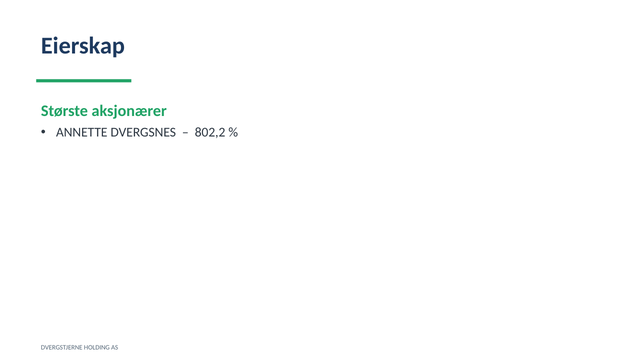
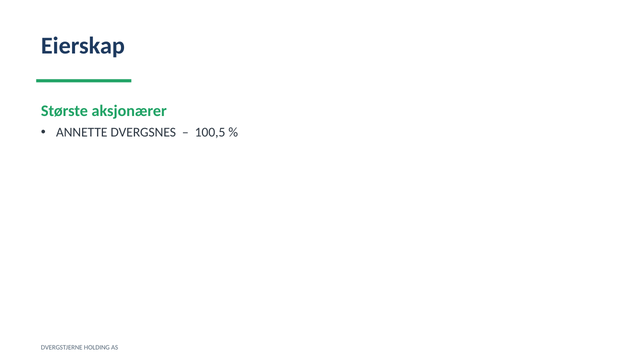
802,2: 802,2 -> 100,5
